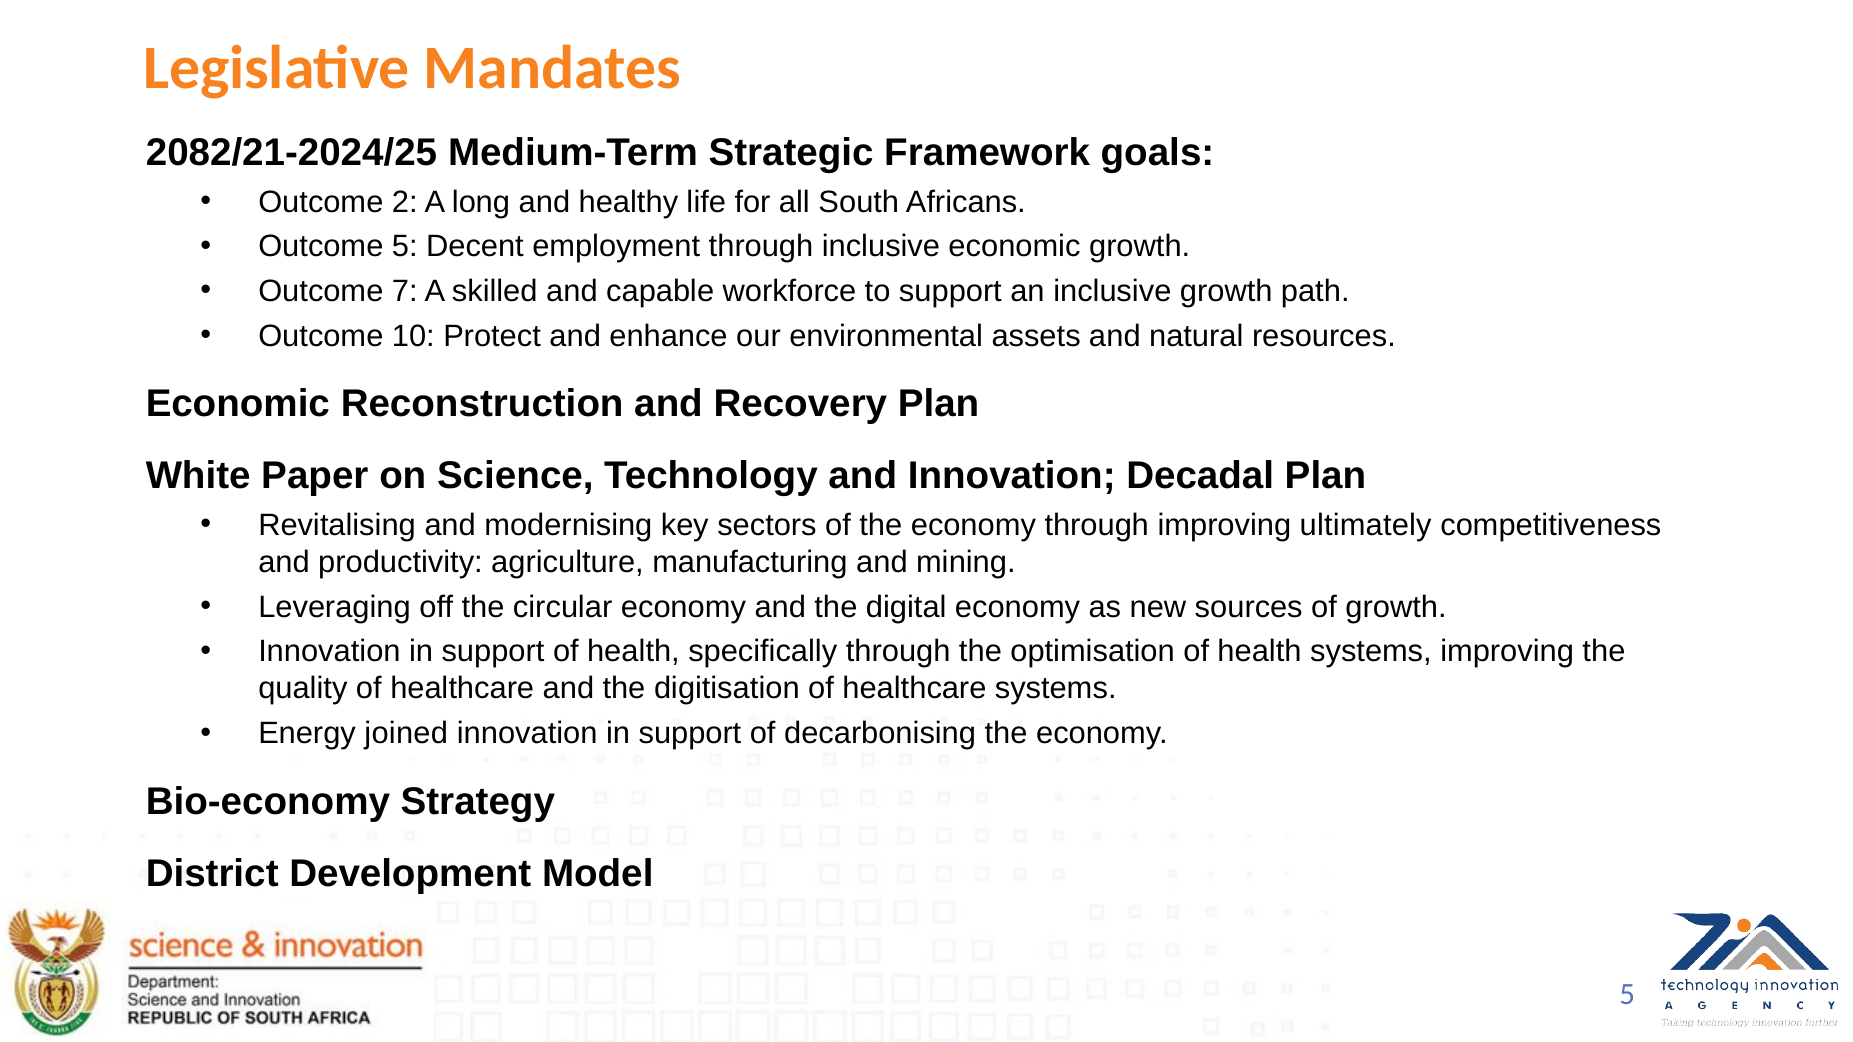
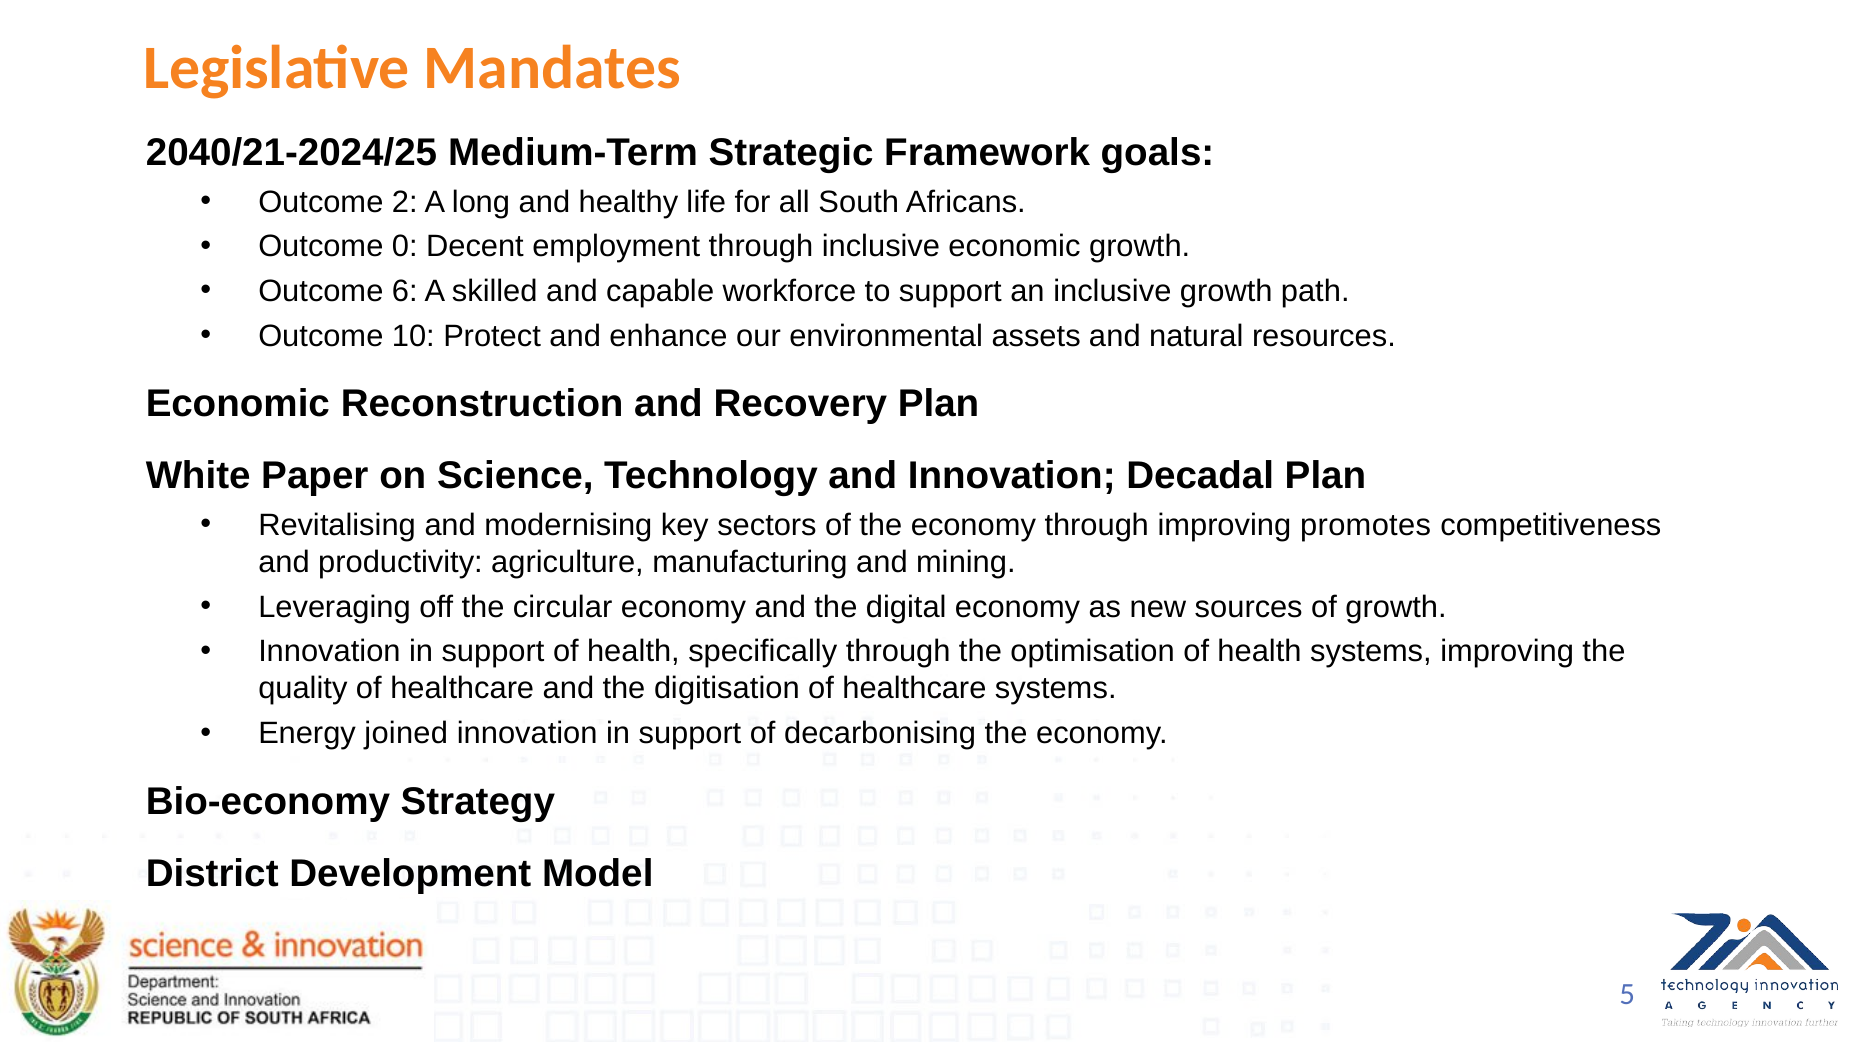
2082/21-2024/25: 2082/21-2024/25 -> 2040/21-2024/25
Outcome 5: 5 -> 0
7: 7 -> 6
ultimately: ultimately -> promotes
